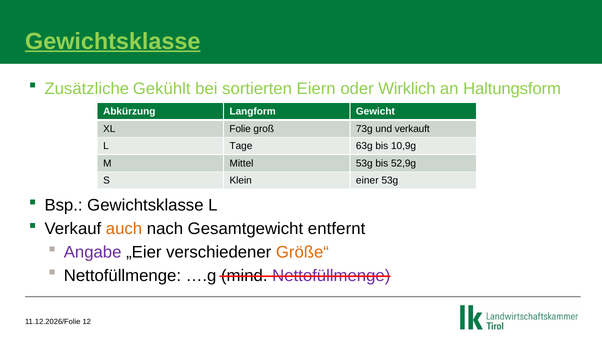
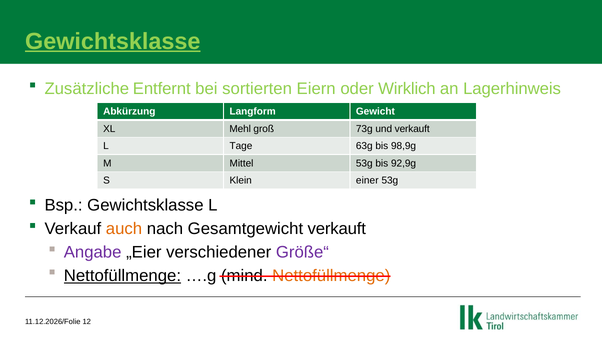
Gekühlt: Gekühlt -> Entfernt
Haltungsform: Haltungsform -> Lagerhinweis
Folie: Folie -> Mehl
10,9g: 10,9g -> 98,9g
52,9g: 52,9g -> 92,9g
Gesamtgewicht entfernt: entfernt -> verkauft
Größe“ colour: orange -> purple
Nettofüllmenge at (122, 276) underline: none -> present
Nettofüllmenge at (331, 276) colour: purple -> orange
